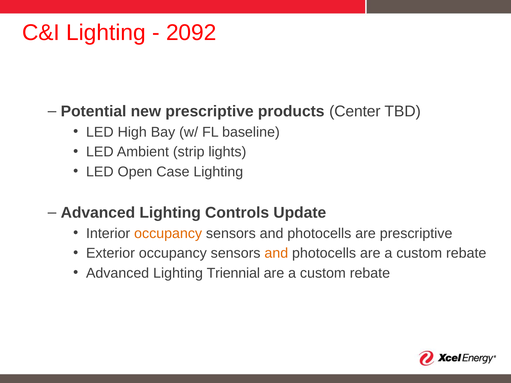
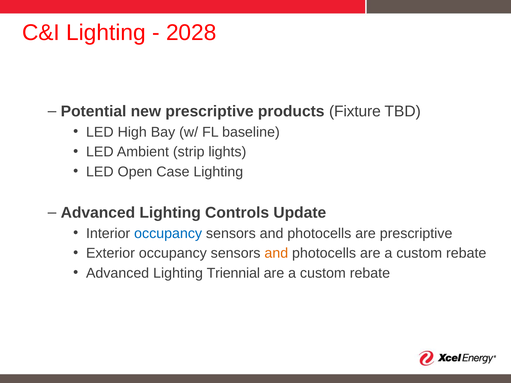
2092: 2092 -> 2028
Center: Center -> Fixture
occupancy at (168, 233) colour: orange -> blue
